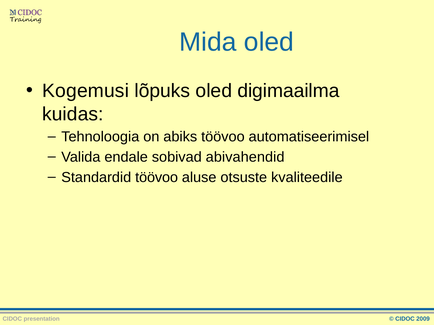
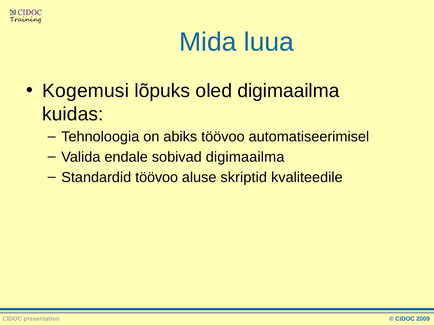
Mida oled: oled -> luua
sobivad abivahendid: abivahendid -> digimaailma
otsuste: otsuste -> skriptid
